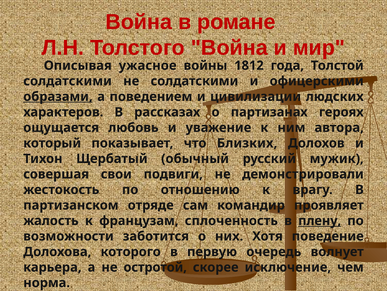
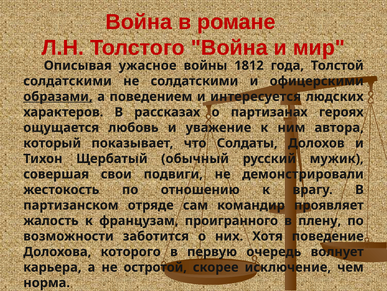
цивилизации: цивилизации -> интересуется
Близких: Близких -> Солдаты
сплоченность: сплоченность -> проигранного
плену underline: present -> none
